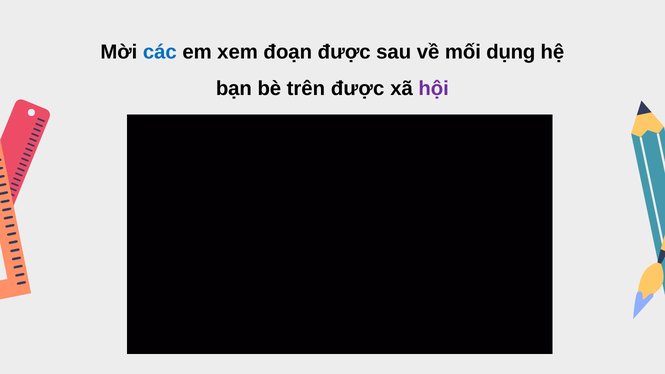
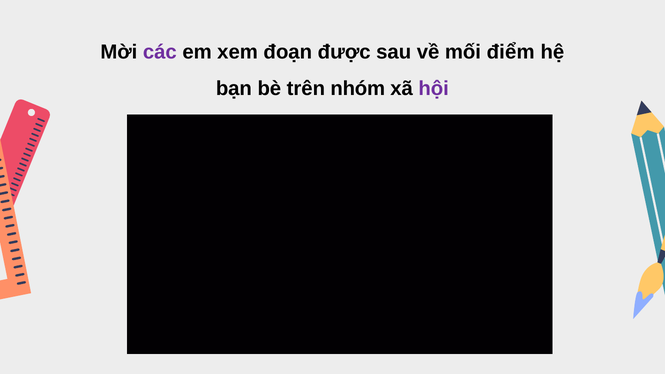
các colour: blue -> purple
dụng: dụng -> điểm
trên được: được -> nhóm
